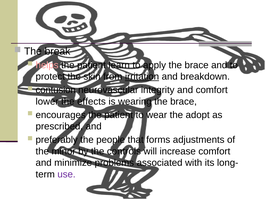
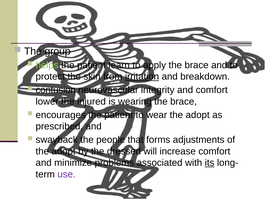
break: break -> group
helps colour: pink -> light green
effects: effects -> injured
preferably: preferably -> swayback
minor at (64, 151): minor -> adopt
controls: controls -> dressed
its underline: none -> present
